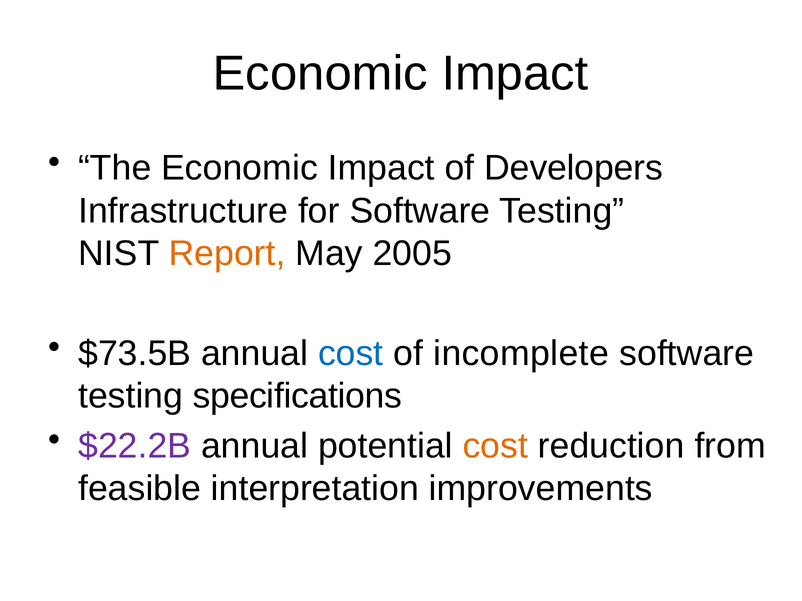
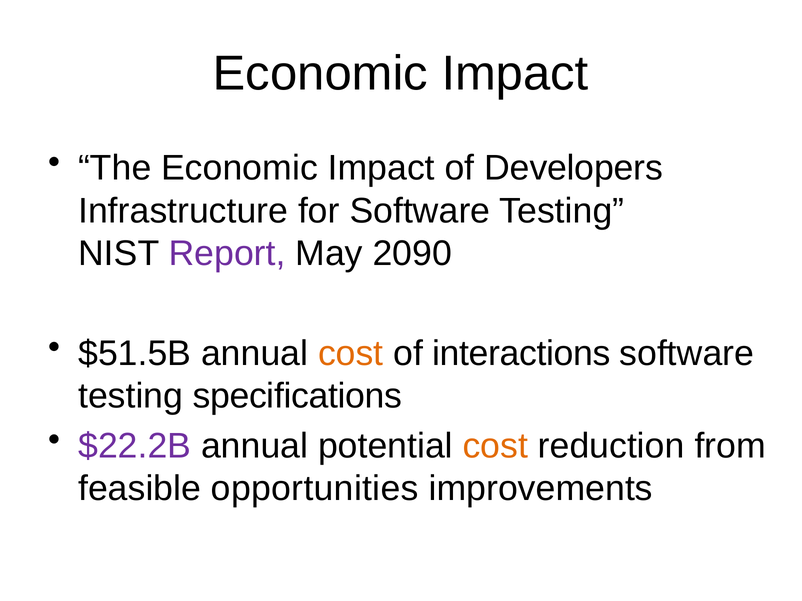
Report colour: orange -> purple
2005: 2005 -> 2090
$73.5B: $73.5B -> $51.5B
cost at (351, 354) colour: blue -> orange
incomplete: incomplete -> interactions
interpretation: interpretation -> opportunities
